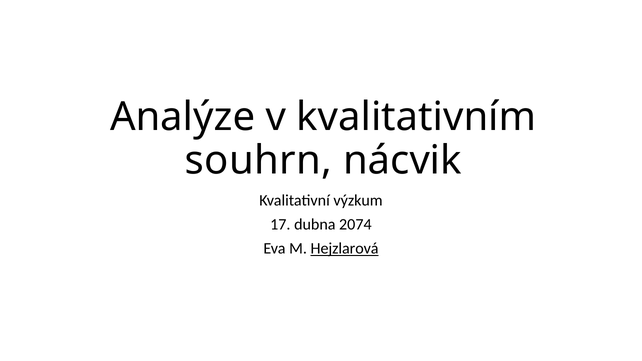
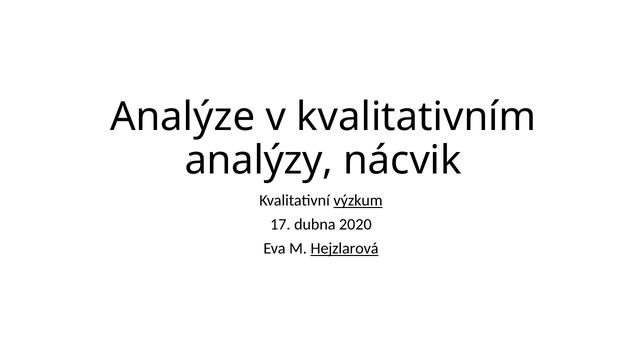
souhrn: souhrn -> analýzy
výzkum underline: none -> present
2074: 2074 -> 2020
